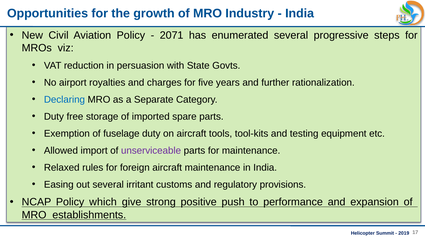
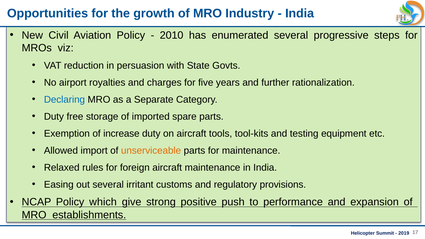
2071: 2071 -> 2010
fuselage: fuselage -> increase
unserviceable colour: purple -> orange
